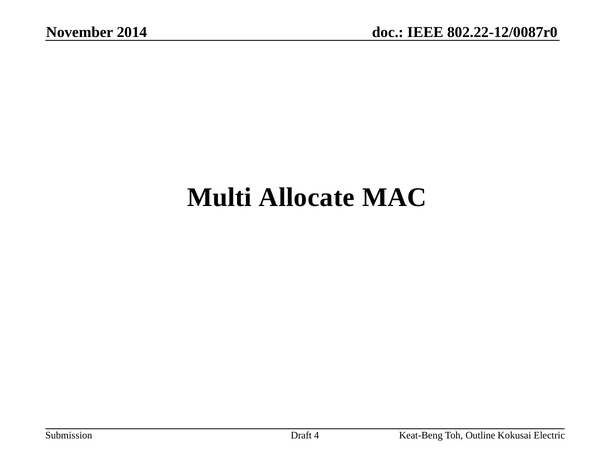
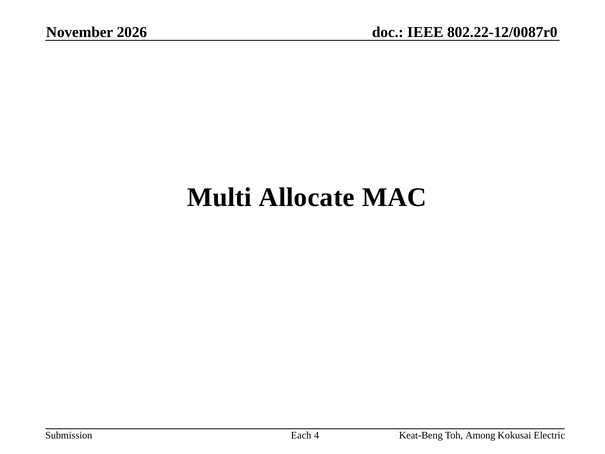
2014: 2014 -> 2026
Draft: Draft -> Each
Outline: Outline -> Among
